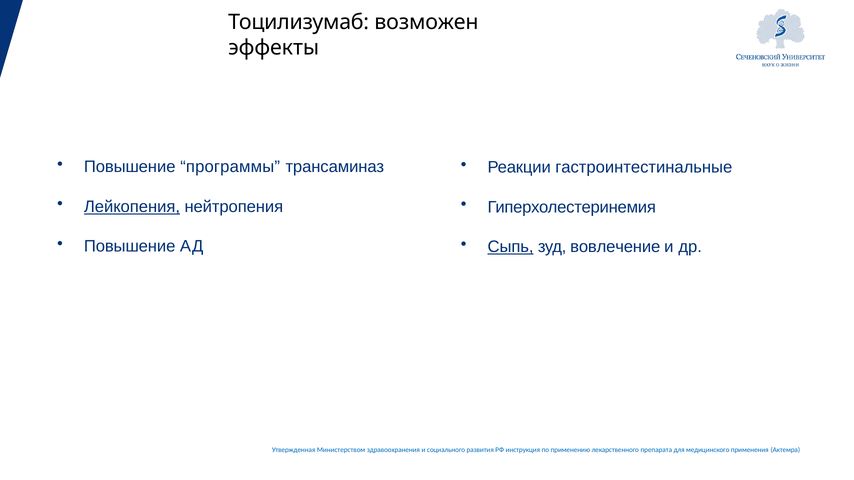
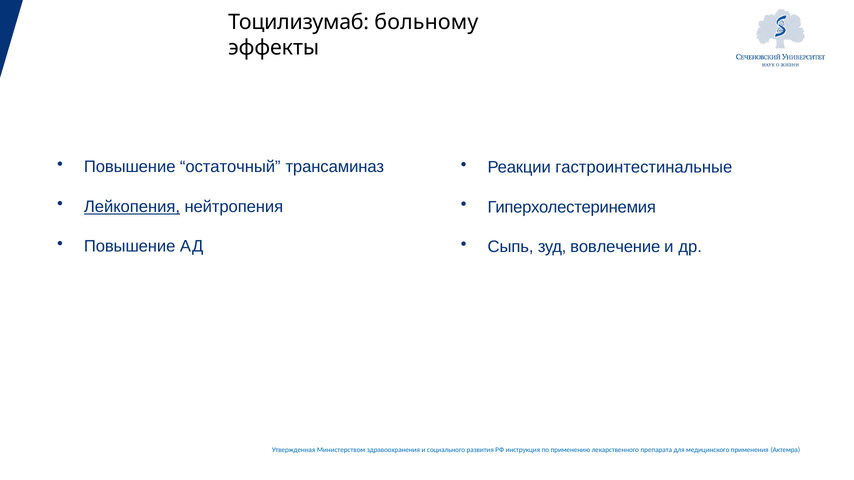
возможен: возможен -> больному
программы: программы -> остаточный
Сыпь underline: present -> none
